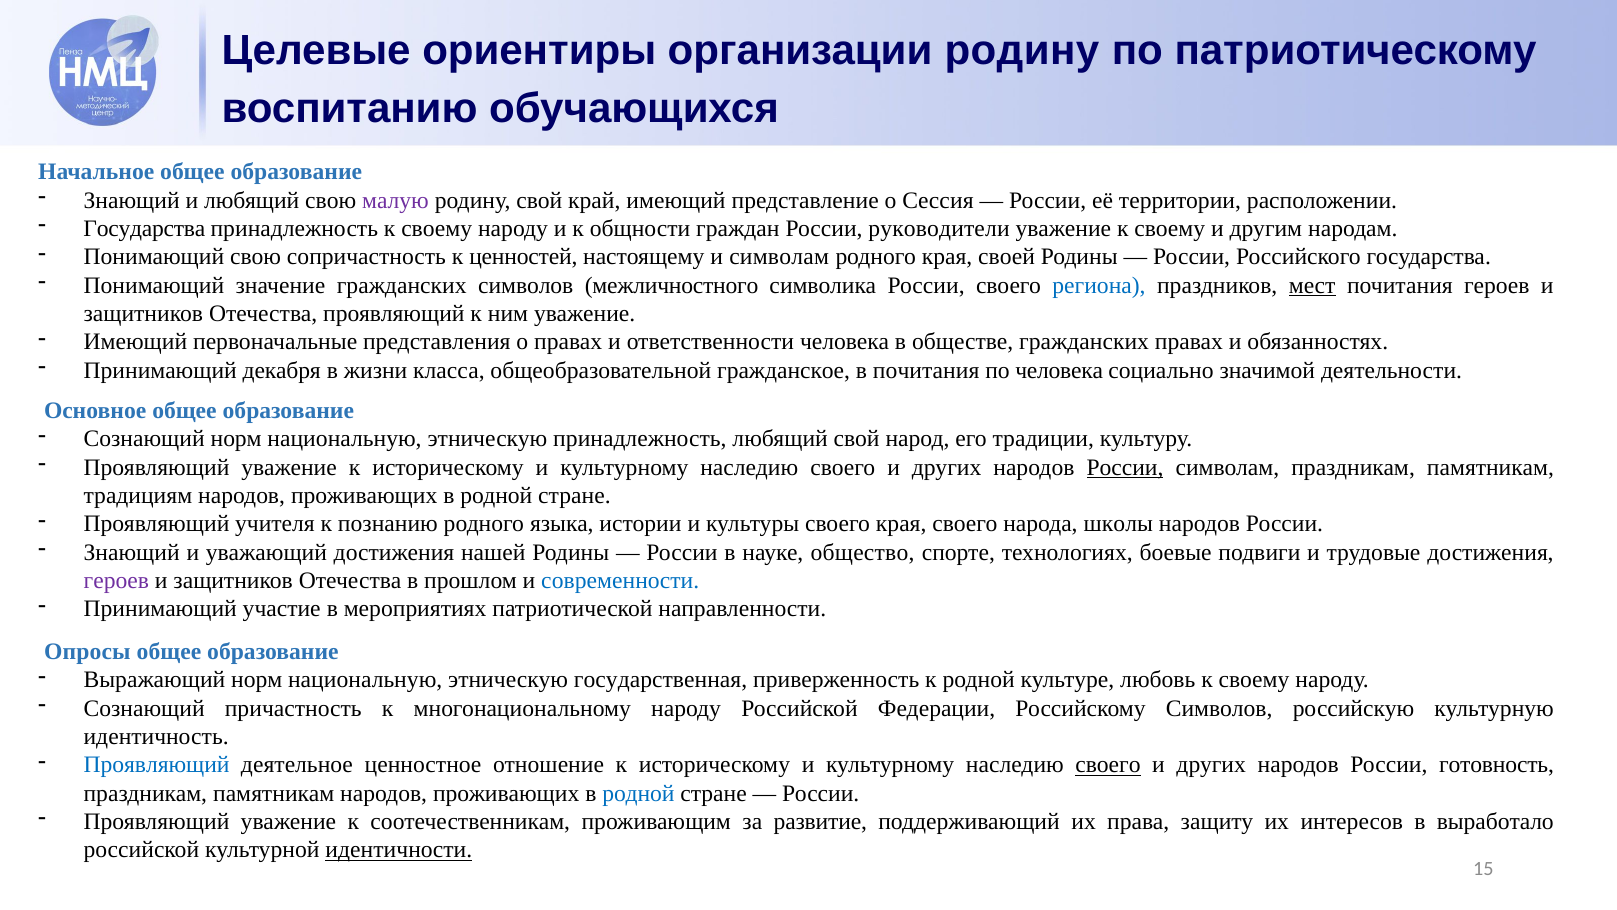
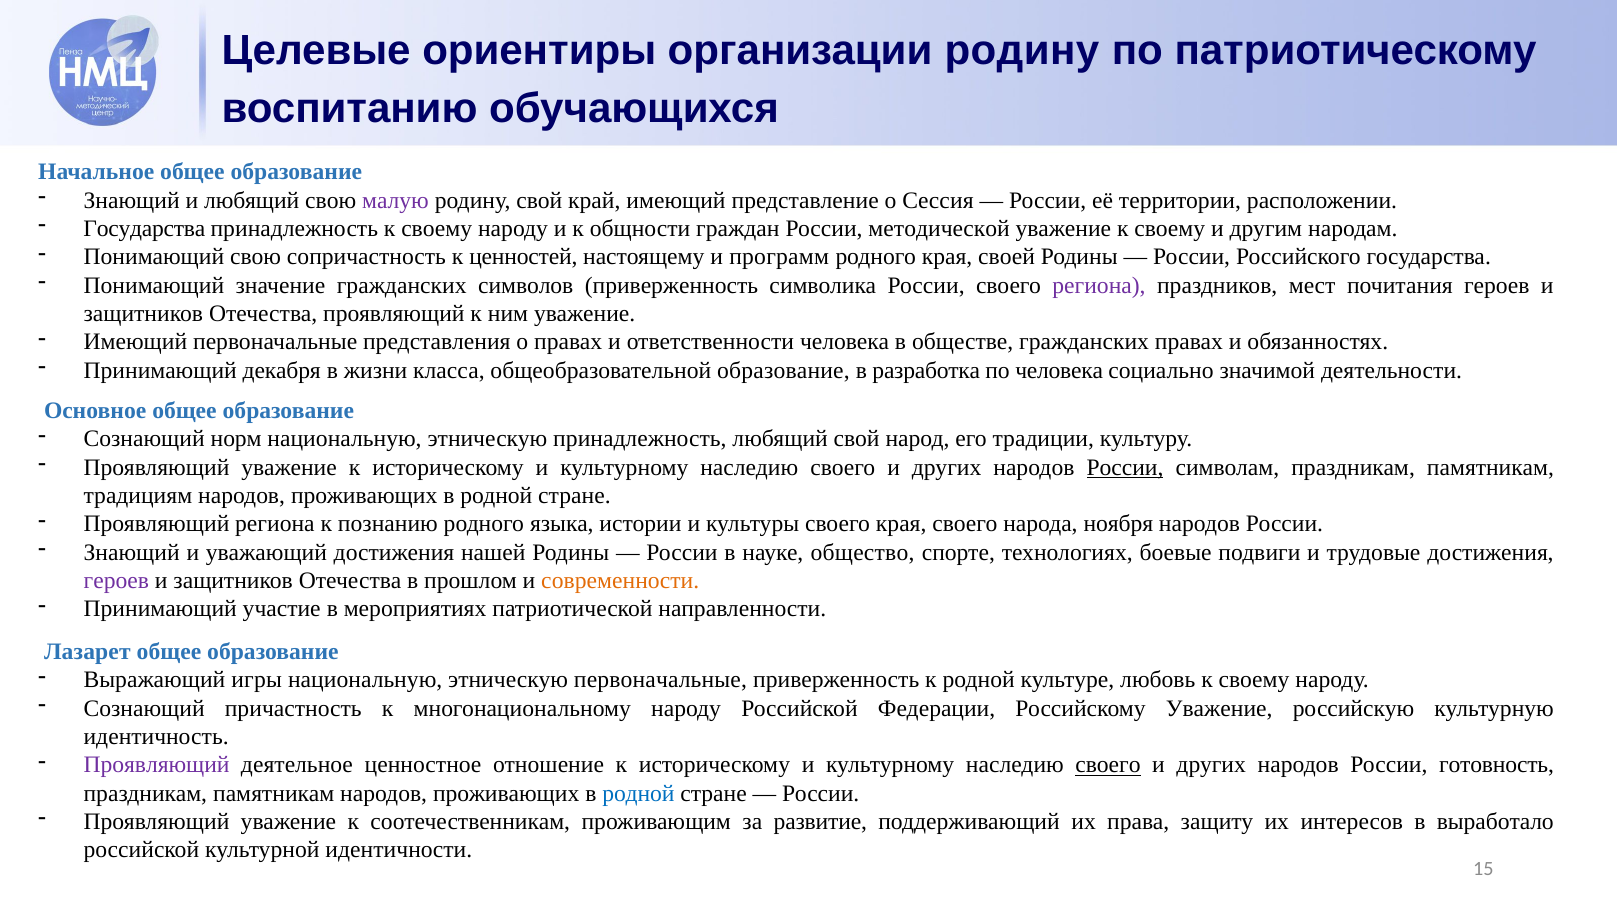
руководители: руководители -> методической
и символам: символам -> программ
символов межличностного: межличностного -> приверженность
региона at (1099, 285) colour: blue -> purple
мест underline: present -> none
общеобразовательной гражданское: гражданское -> образование
в почитания: почитания -> разработка
Проявляющий учителя: учителя -> региона
школы: школы -> ноября
современности colour: blue -> orange
Опросы: Опросы -> Лазарет
Выражающий норм: норм -> игры
этническую государственная: государственная -> первоначальные
Российскому Символов: Символов -> Уважение
Проявляющий at (157, 765) colour: blue -> purple
идентичности underline: present -> none
